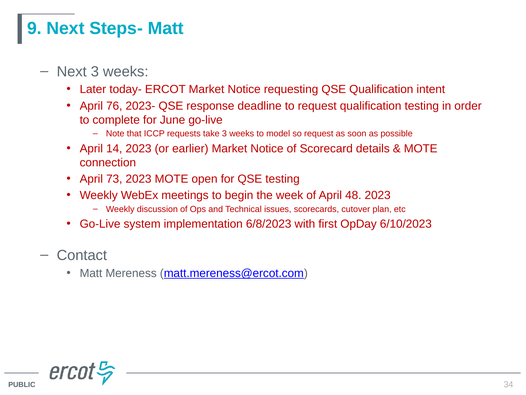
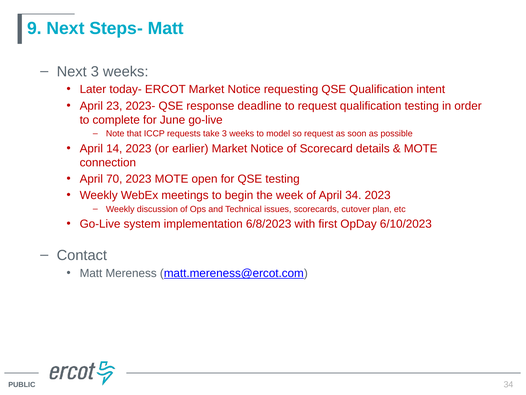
76: 76 -> 23
73: 73 -> 70
April 48: 48 -> 34
